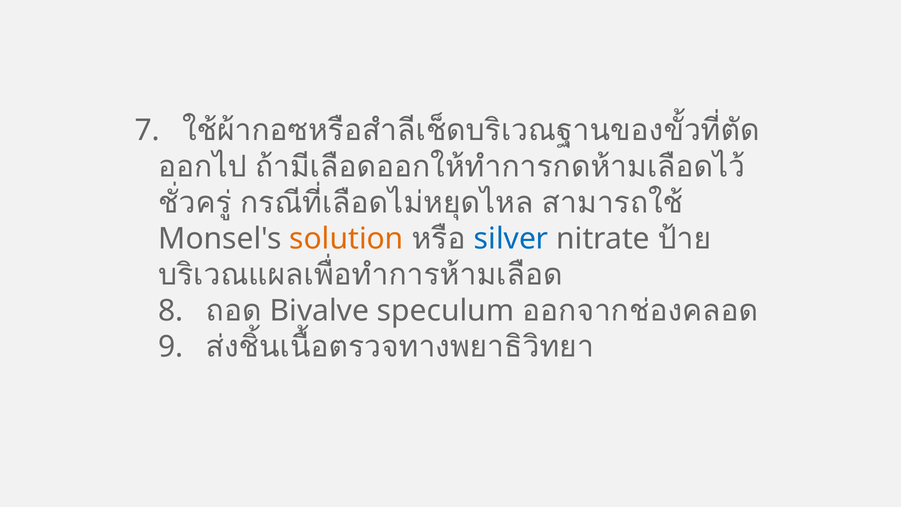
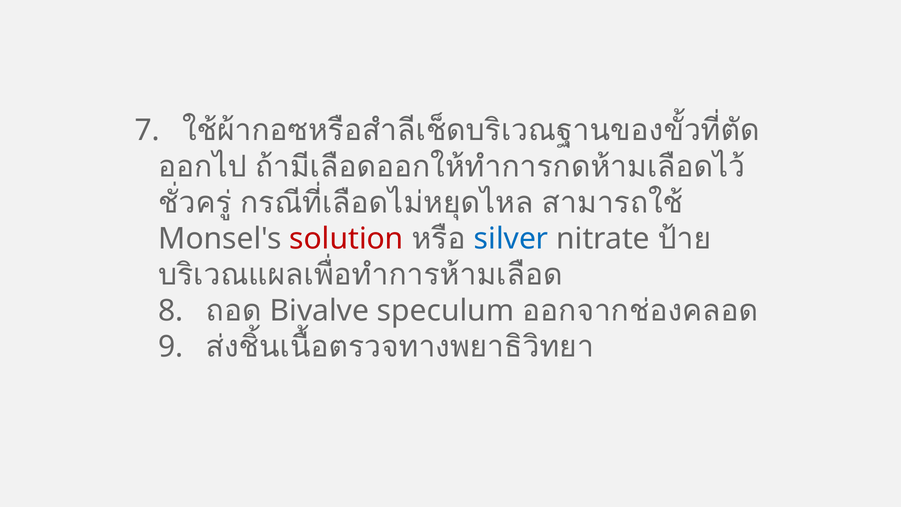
solution colour: orange -> red
